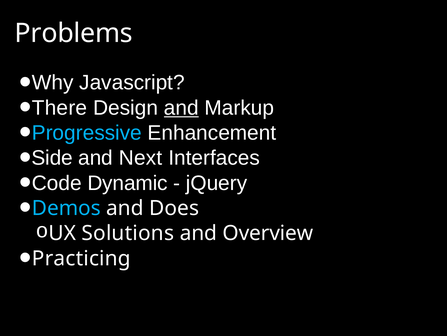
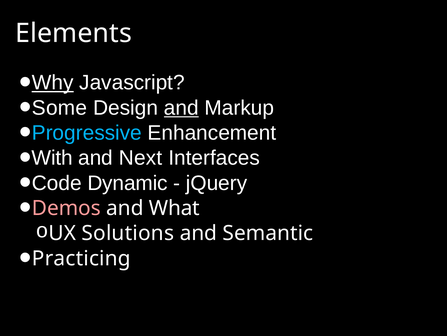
Problems: Problems -> Elements
Why underline: none -> present
There: There -> Some
Side: Side -> With
Demos colour: light blue -> pink
Does: Does -> What
Overview: Overview -> Semantic
